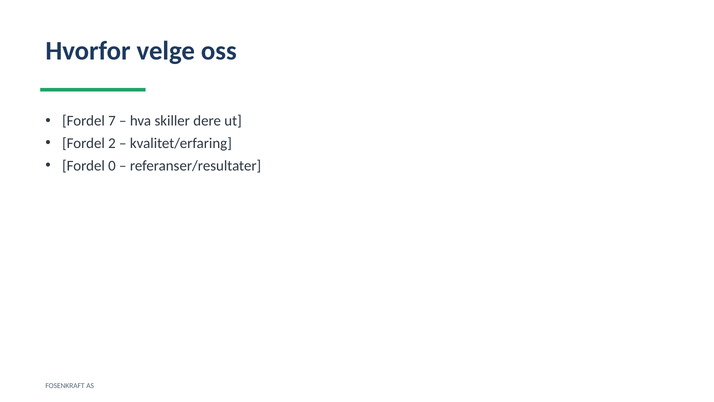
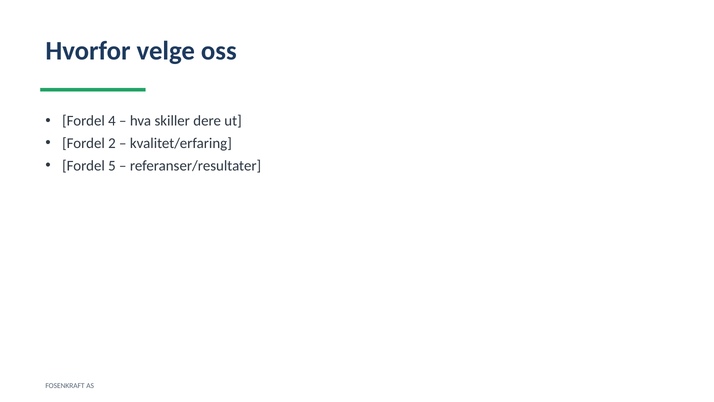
7: 7 -> 4
0: 0 -> 5
